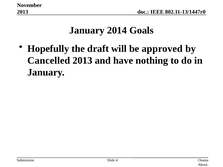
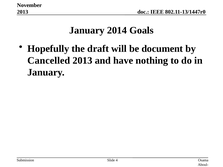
approved: approved -> document
